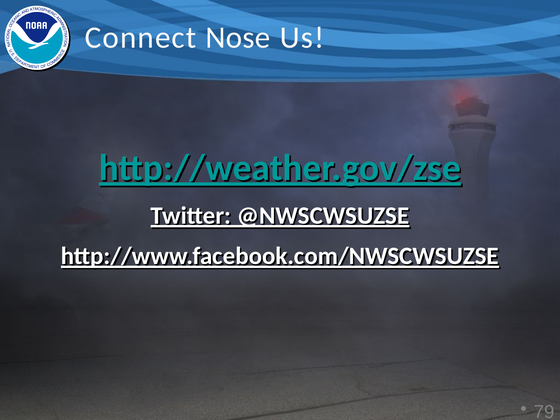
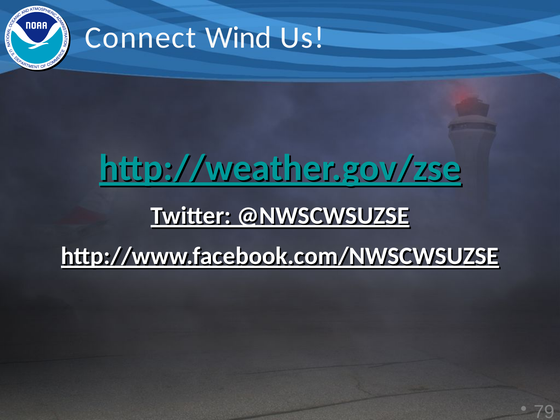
Nose: Nose -> Wind
